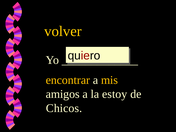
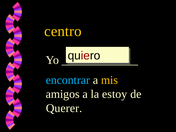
volver: volver -> centro
encontrar colour: yellow -> light blue
Chicos: Chicos -> Querer
